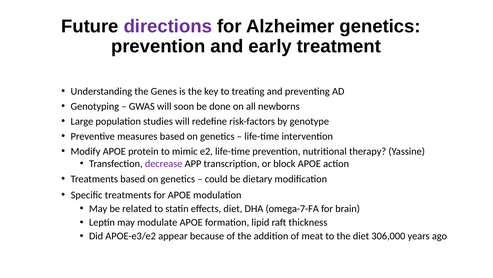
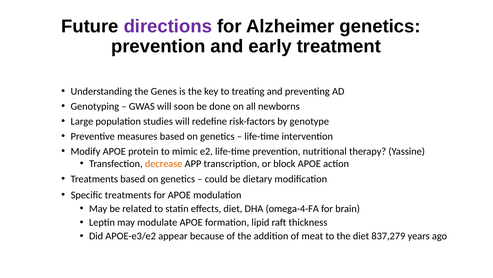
decrease colour: purple -> orange
omega-7-FA: omega-7-FA -> omega-4-FA
306,000: 306,000 -> 837,279
